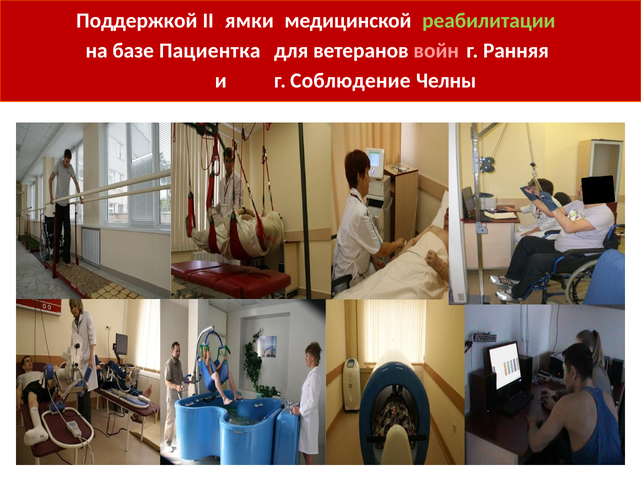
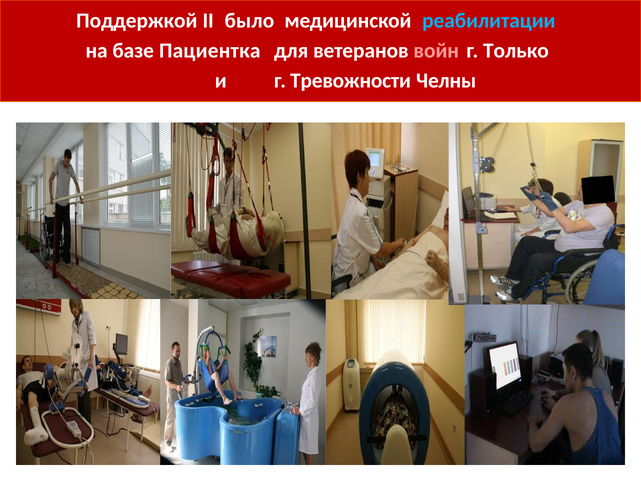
ямки: ямки -> было
реабилитации colour: light green -> light blue
Ранняя: Ранняя -> Только
Соблюдение: Соблюдение -> Тревожности
